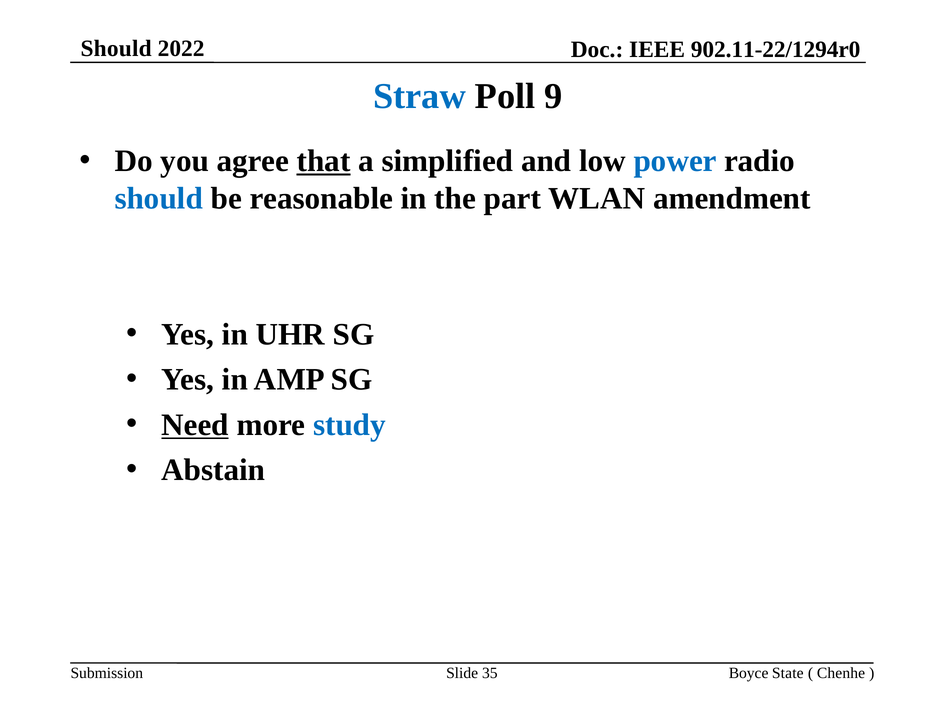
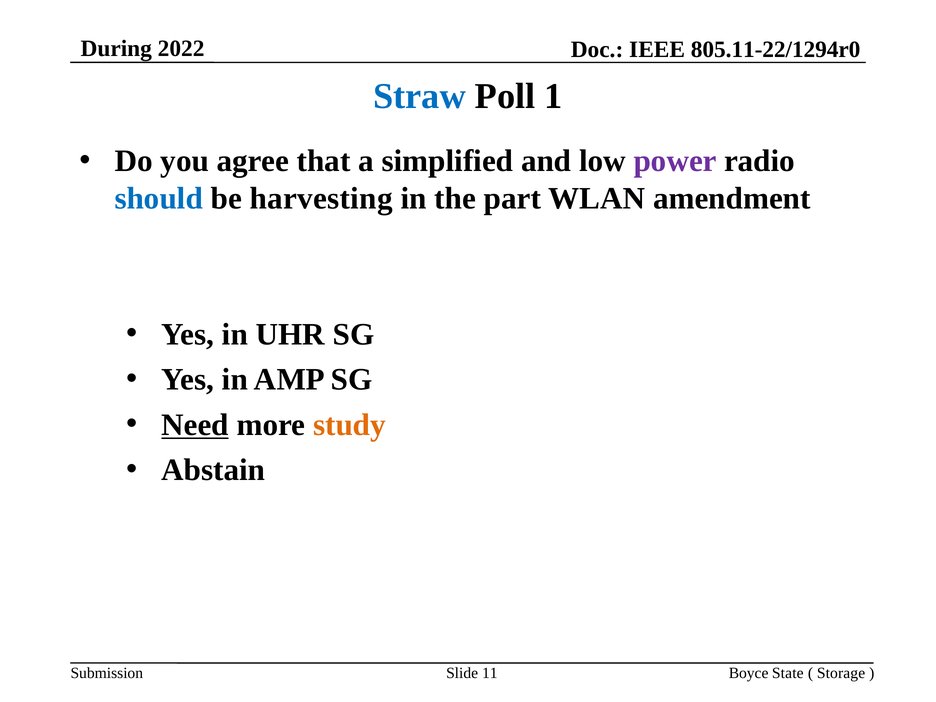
Should at (116, 48): Should -> During
902.11-22/1294r0: 902.11-22/1294r0 -> 805.11-22/1294r0
9: 9 -> 1
that underline: present -> none
power colour: blue -> purple
reasonable: reasonable -> harvesting
study colour: blue -> orange
35: 35 -> 11
Chenhe: Chenhe -> Storage
